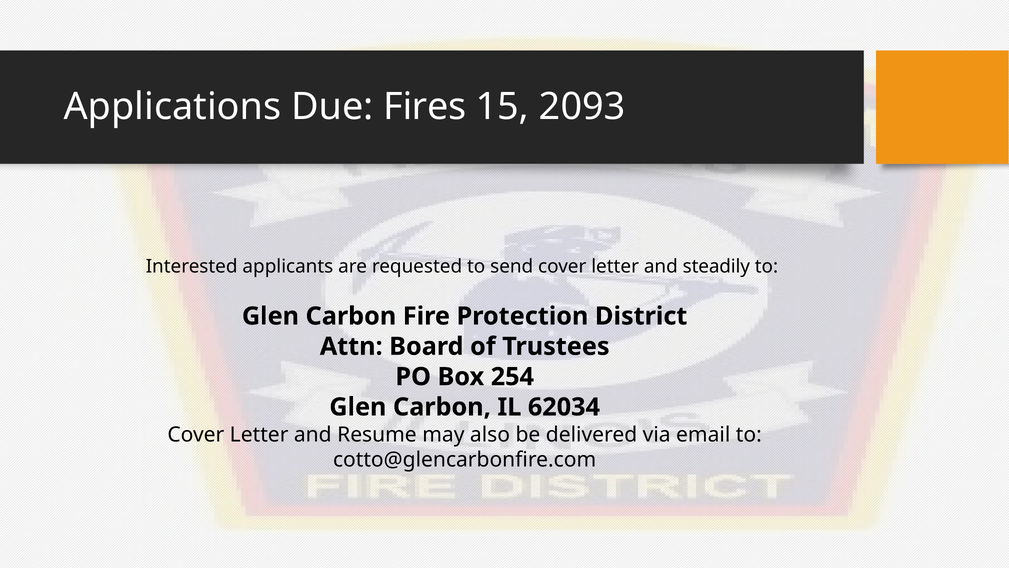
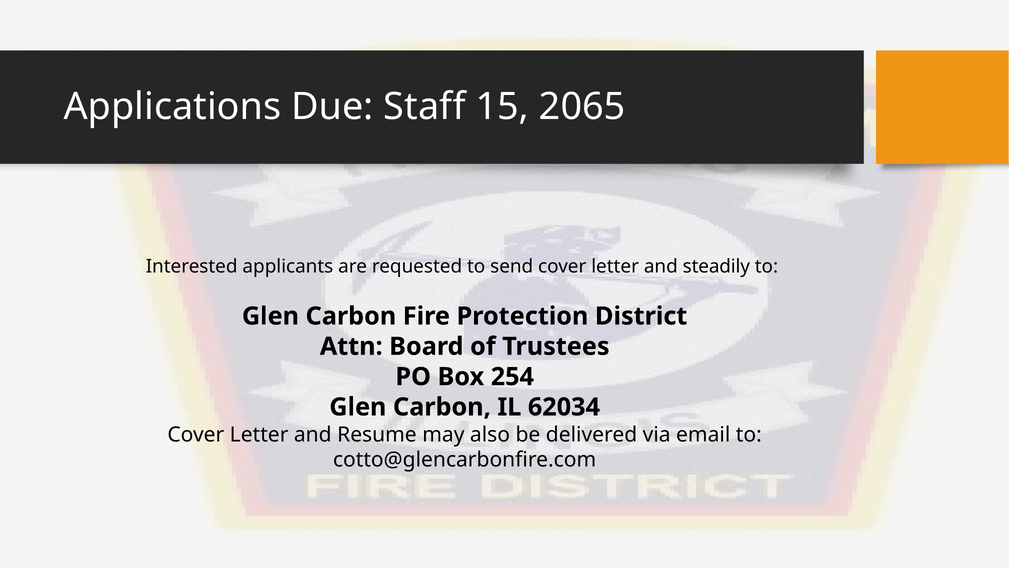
Fires: Fires -> Staff
2093: 2093 -> 2065
